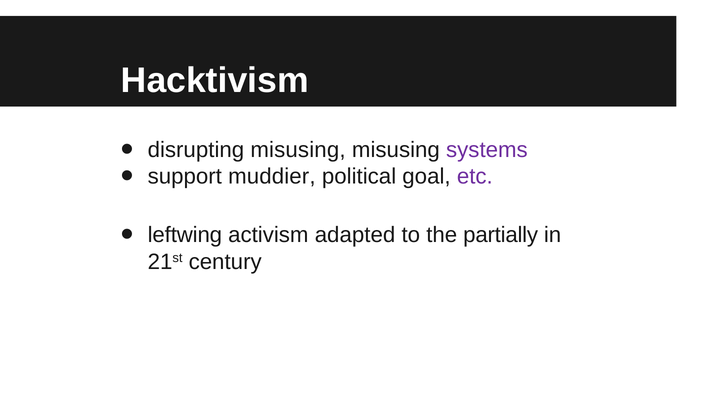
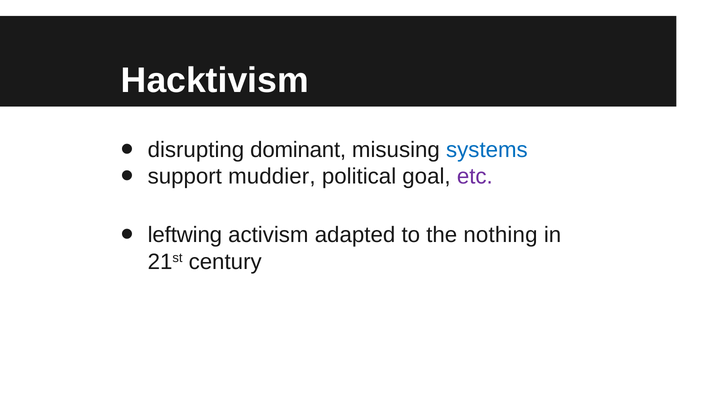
disrupting misusing: misusing -> dominant
systems colour: purple -> blue
partially: partially -> nothing
